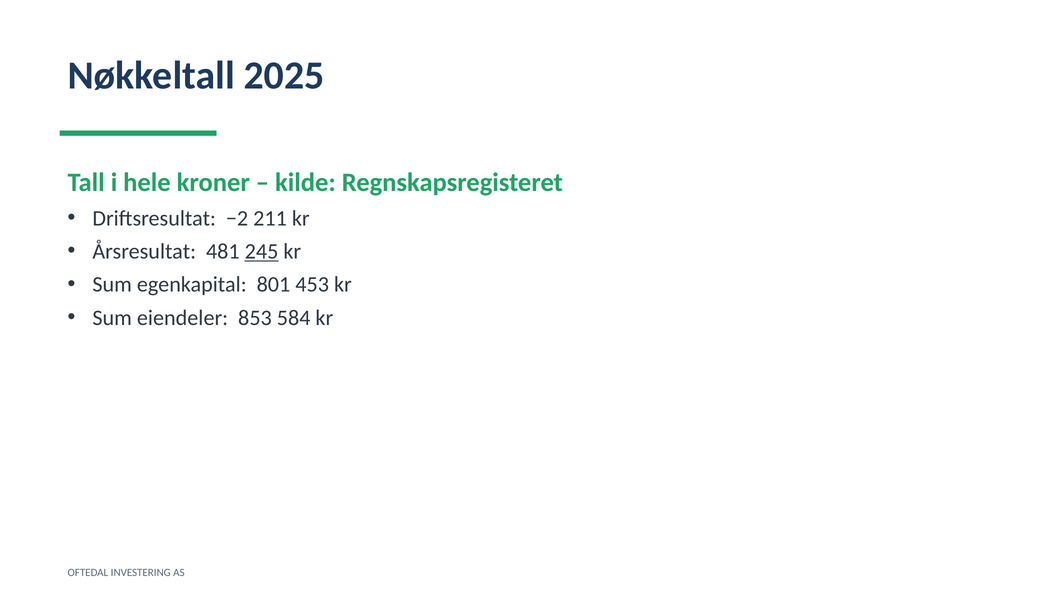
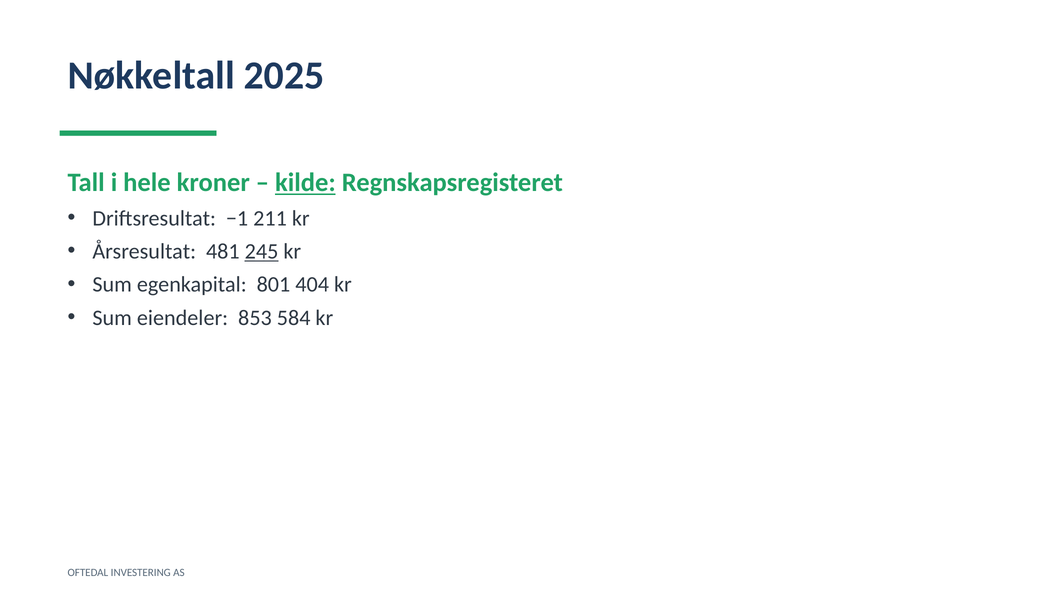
kilde underline: none -> present
−2: −2 -> −1
453: 453 -> 404
